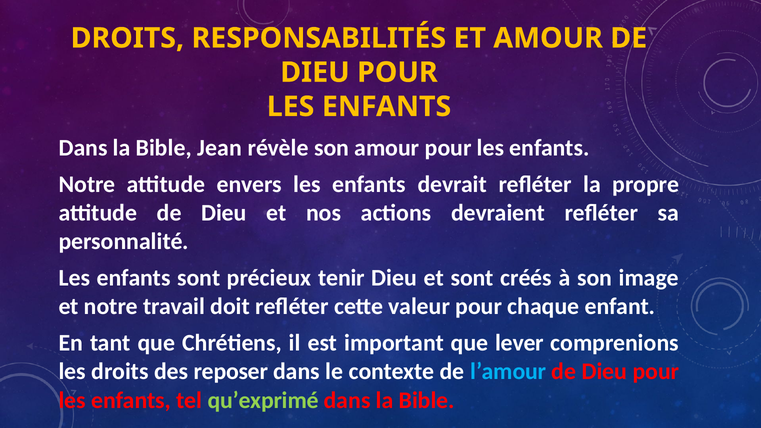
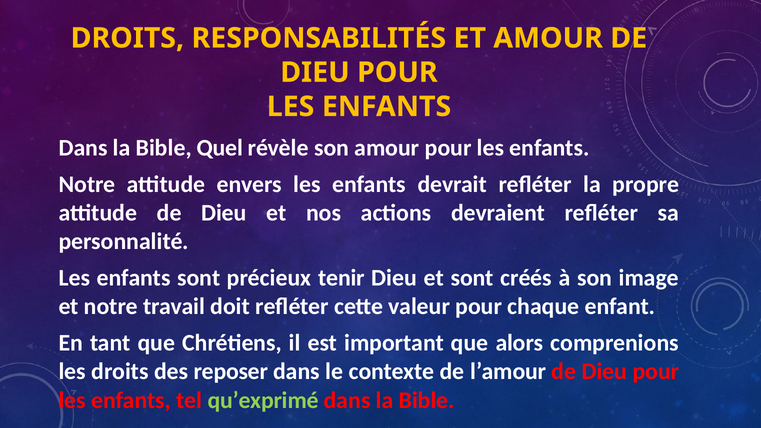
Jean: Jean -> Quel
lever: lever -> alors
l’amour colour: light blue -> white
